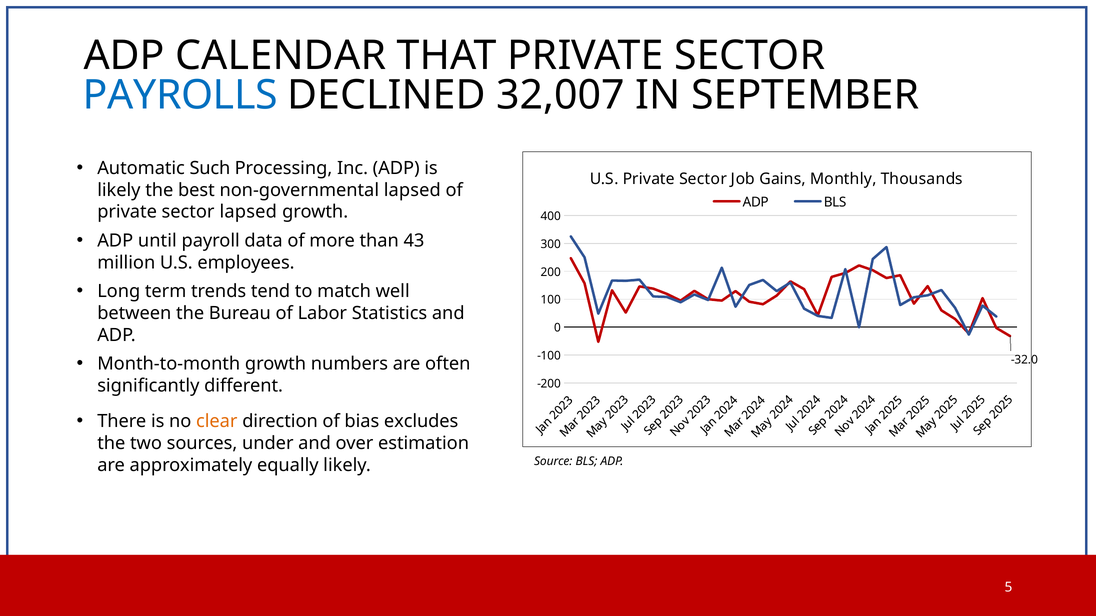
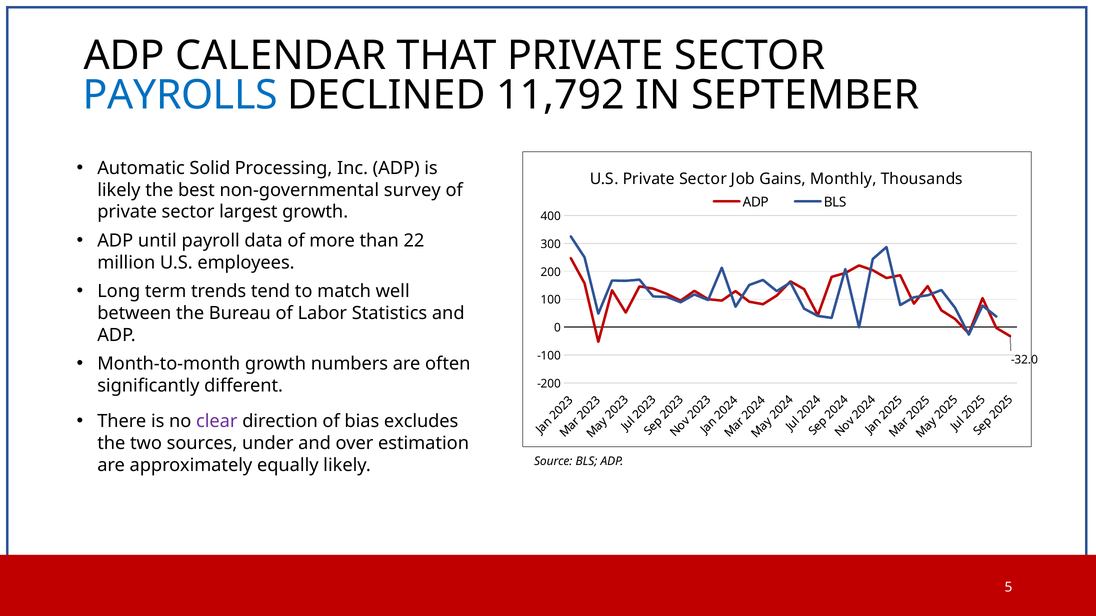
32,007: 32,007 -> 11,792
Such: Such -> Solid
non-governmental lapsed: lapsed -> survey
sector lapsed: lapsed -> largest
43: 43 -> 22
clear colour: orange -> purple
